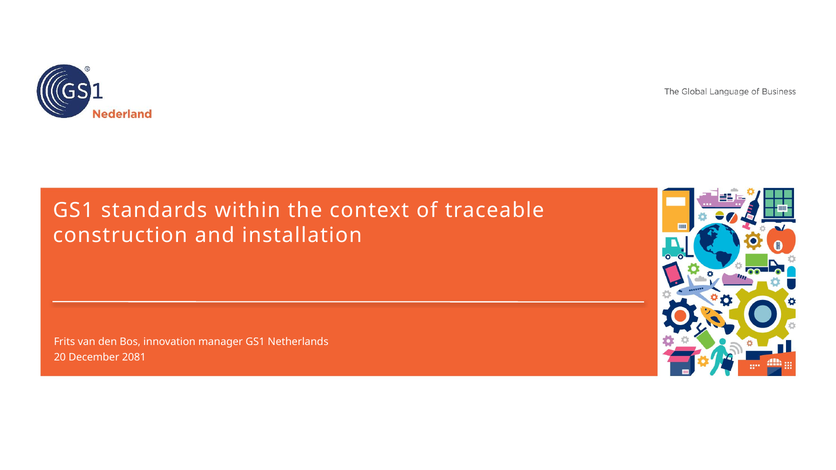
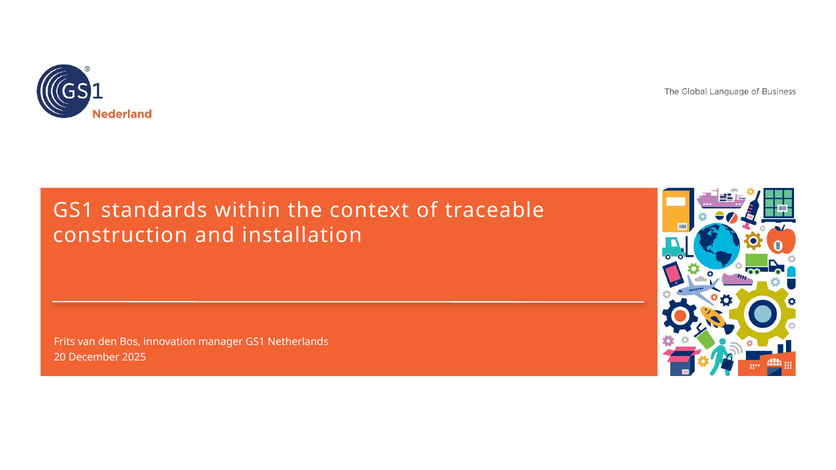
2081: 2081 -> 2025
